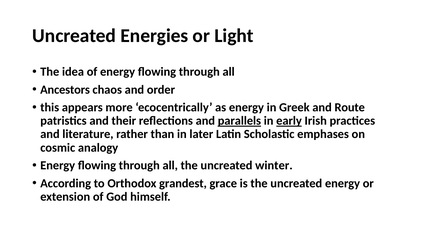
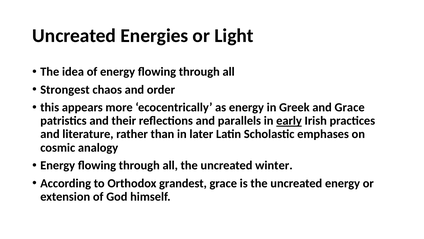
Ancestors: Ancestors -> Strongest
and Route: Route -> Grace
parallels underline: present -> none
